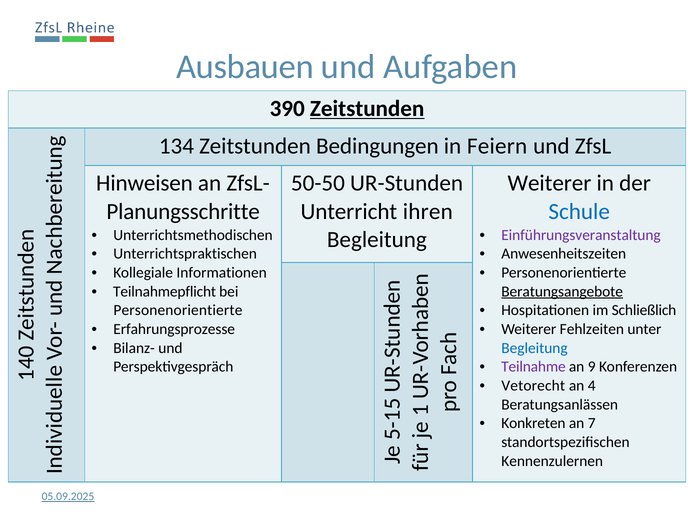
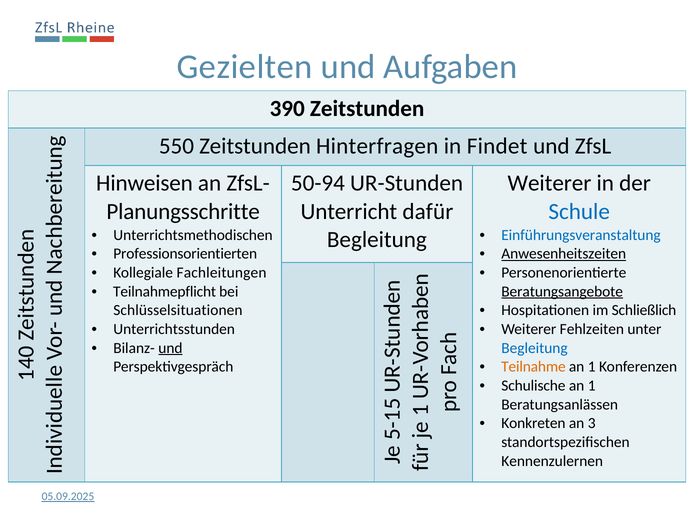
Ausbauen: Ausbauen -> Gezielten
Zeitstunden at (367, 109) underline: present -> none
134: 134 -> 550
Bedingungen: Bedingungen -> Hinterfragen
Feiern: Feiern -> Findet
50-50: 50-50 -> 50-94
ihren: ihren -> dafür
Einführungsveranstaltung colour: purple -> blue
Unterrichtspraktischen: Unterrichtspraktischen -> Professionsorientierten
Anwesenheitszeiten underline: none -> present
Informationen: Informationen -> Fachleitungen
Personenorientierte at (178, 311): Personenorientierte -> Schlüsselsituationen
Erfahrungsprozesse: Erfahrungsprozesse -> Unterrichtsstunden
und at (170, 348) underline: none -> present
Teilnahme colour: purple -> orange
9 at (592, 367): 9 -> 1
Vetorecht: Vetorecht -> Schulische
4 at (592, 386): 4 -> 1
7: 7 -> 3
